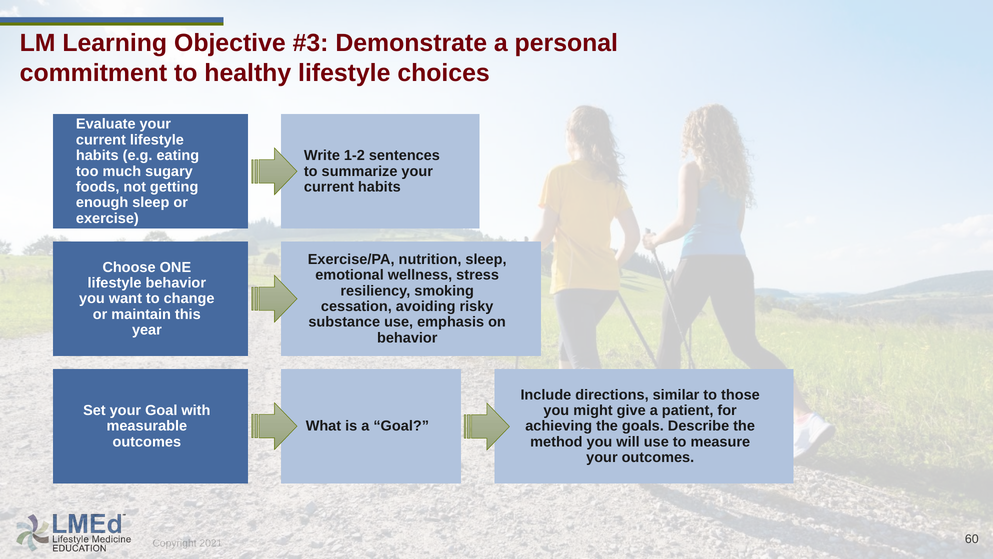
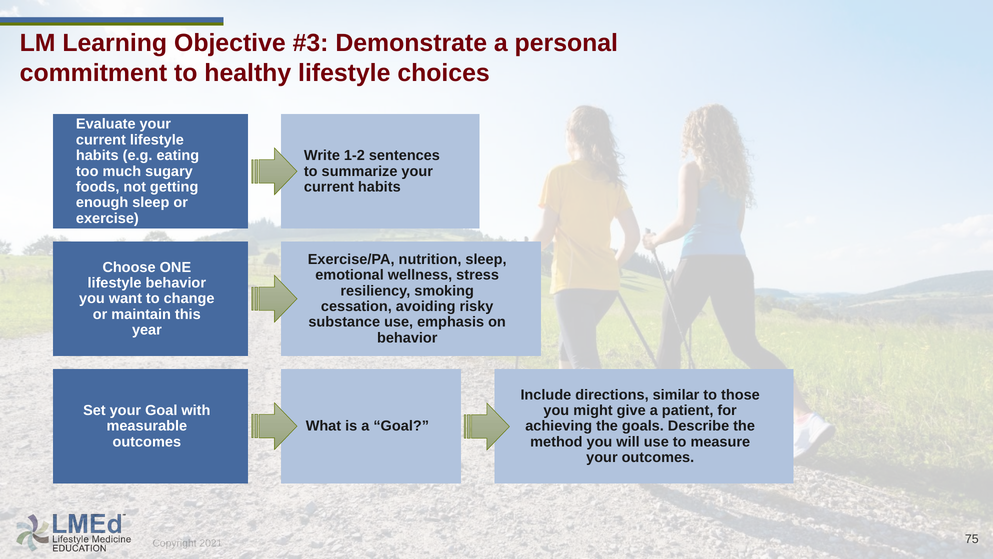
60: 60 -> 75
